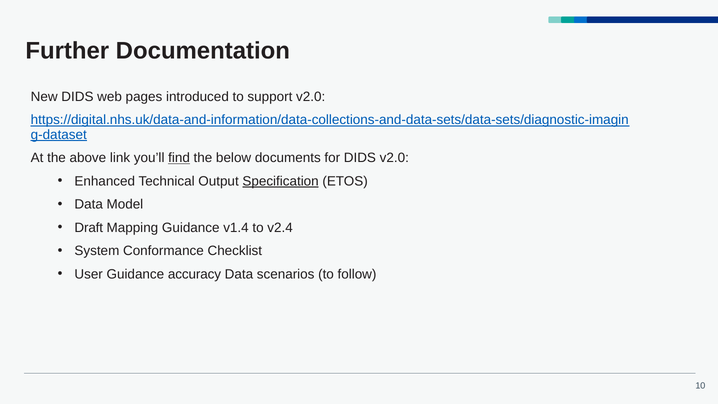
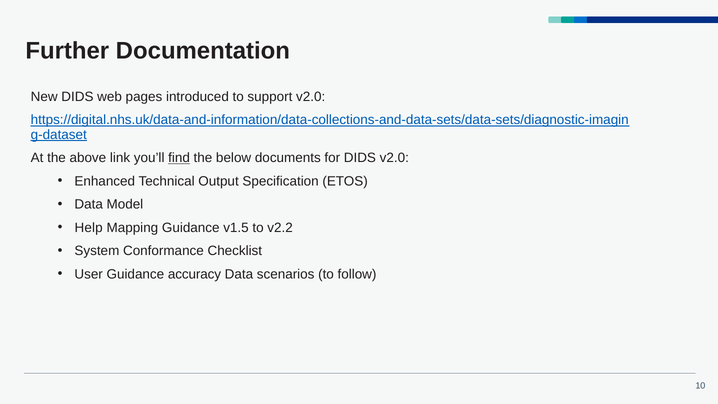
Specification underline: present -> none
Draft: Draft -> Help
v1.4: v1.4 -> v1.5
v2.4: v2.4 -> v2.2
